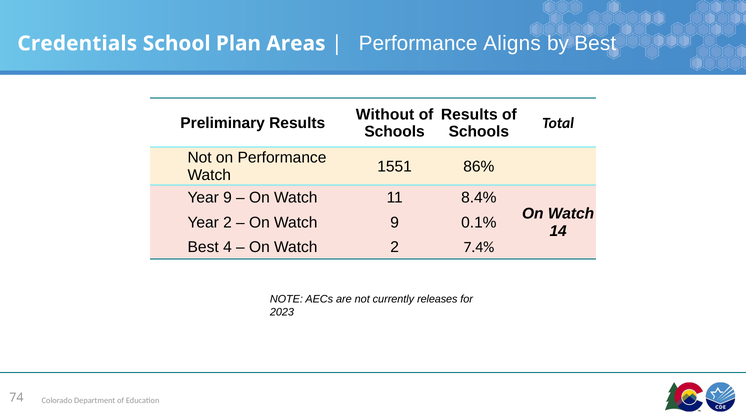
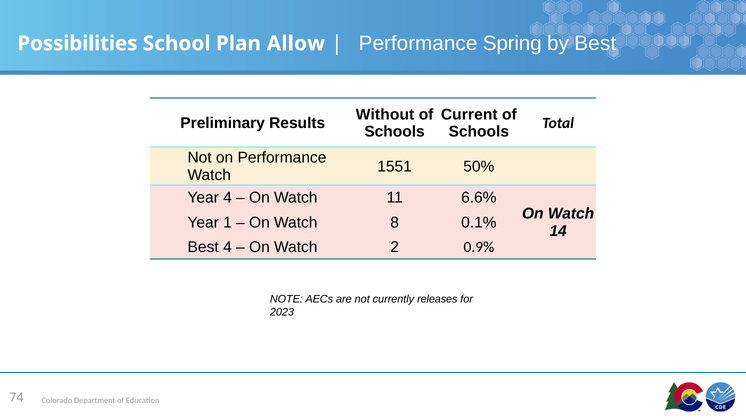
Credentials: Credentials -> Possibilities
Areas: Areas -> Allow
Aligns: Aligns -> Spring
Results at (469, 114): Results -> Current
86%: 86% -> 50%
Year 9: 9 -> 4
8.4%: 8.4% -> 6.6%
Year 2: 2 -> 1
Watch 9: 9 -> 8
7.4%: 7.4% -> 0.9%
